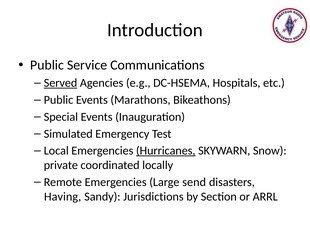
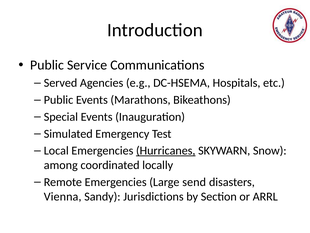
Served underline: present -> none
private: private -> among
Having: Having -> Vienna
